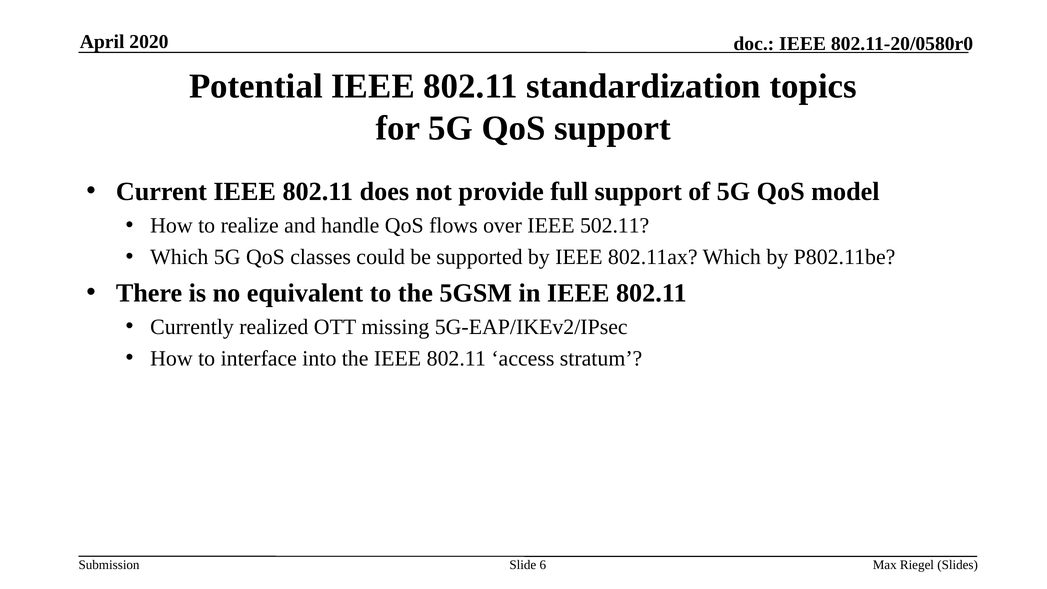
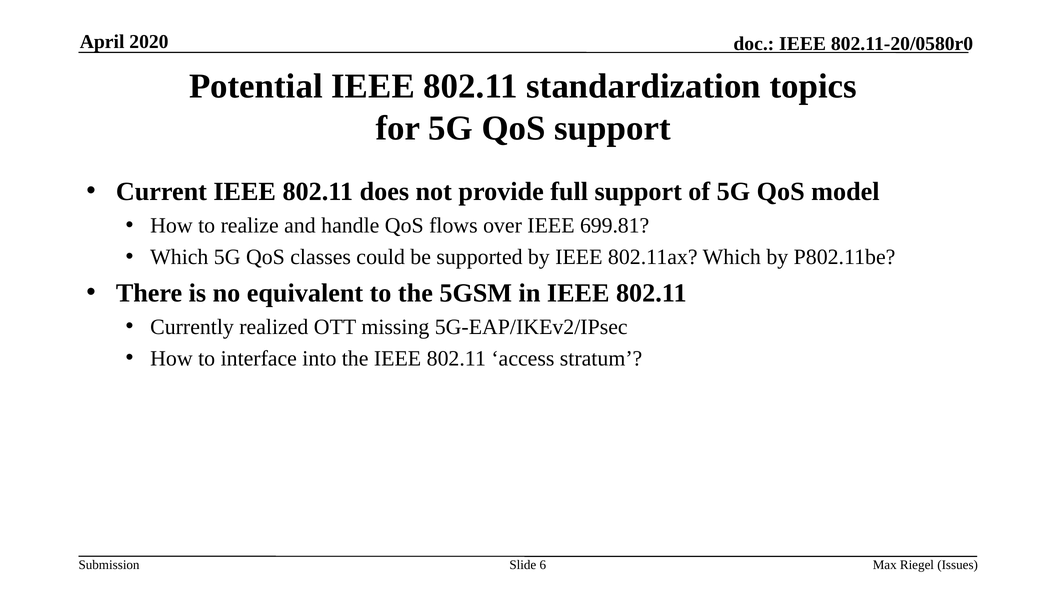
502.11: 502.11 -> 699.81
Slides: Slides -> Issues
